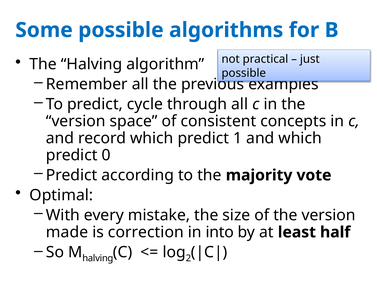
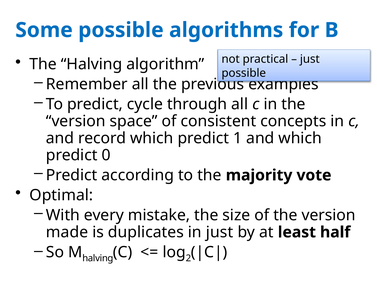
correction: correction -> duplicates
in into: into -> just
